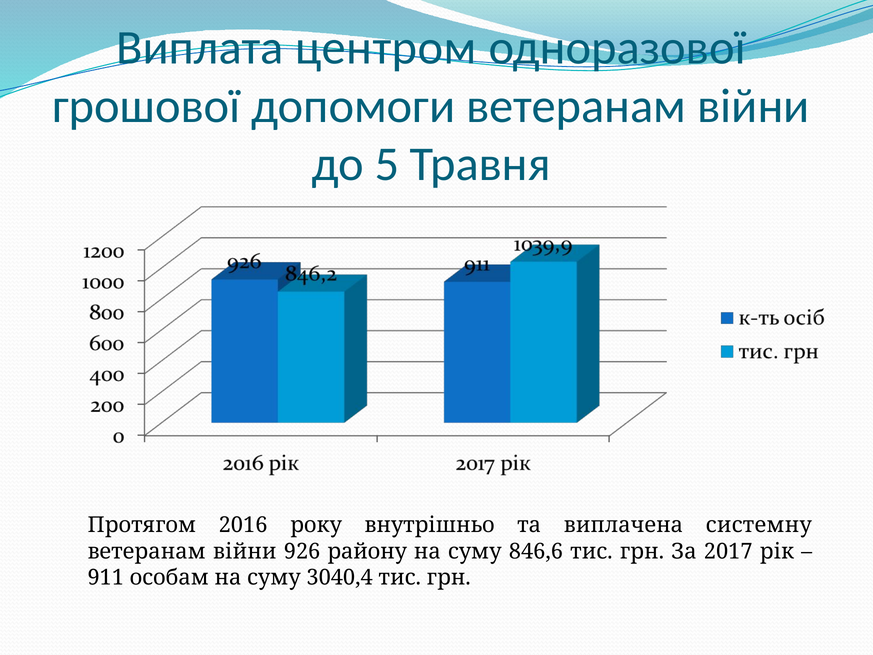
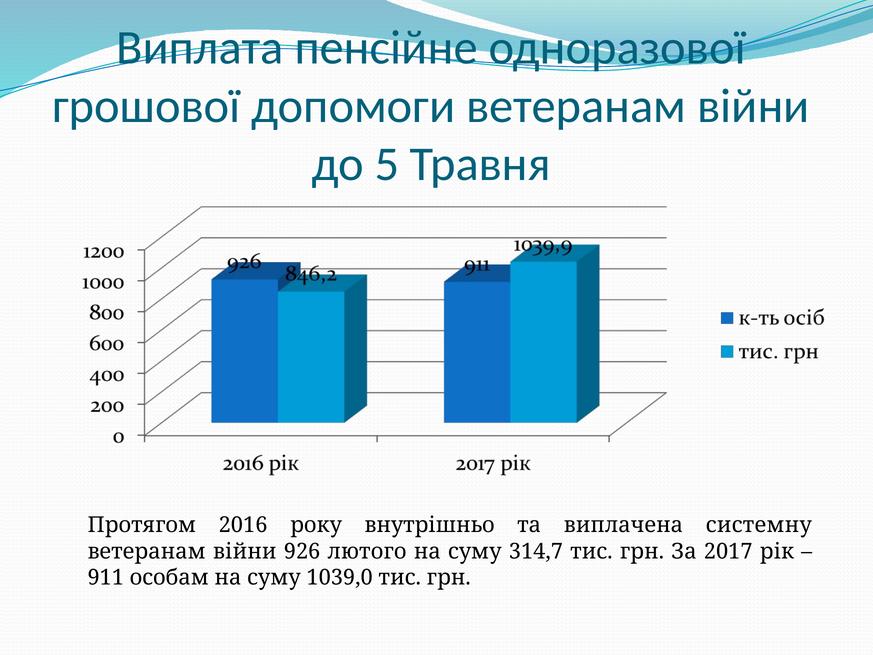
центром: центром -> пенсійне
району: району -> лютого
846,6: 846,6 -> 314,7
3040,4: 3040,4 -> 1039,0
